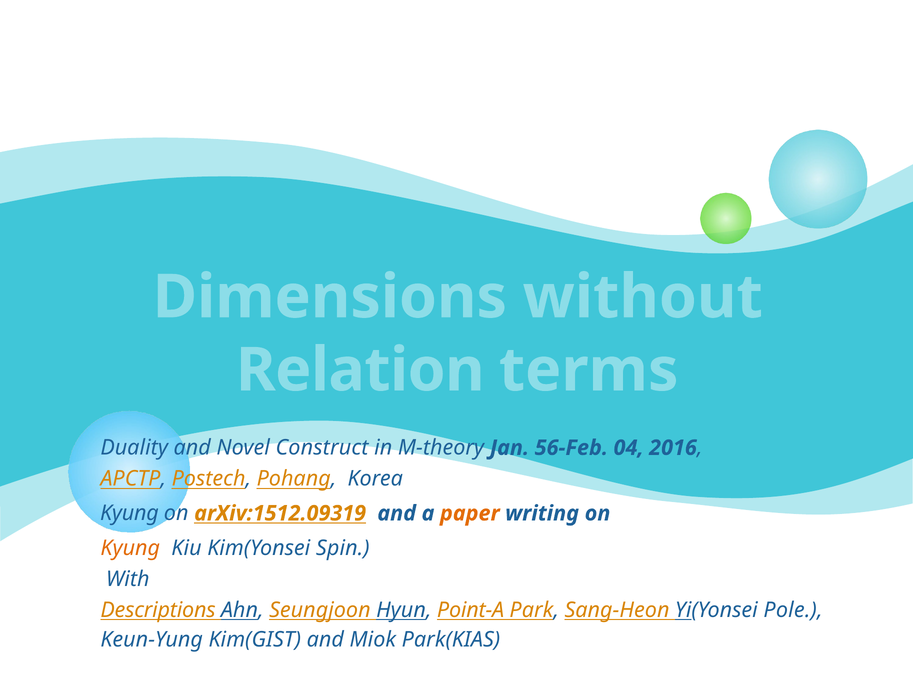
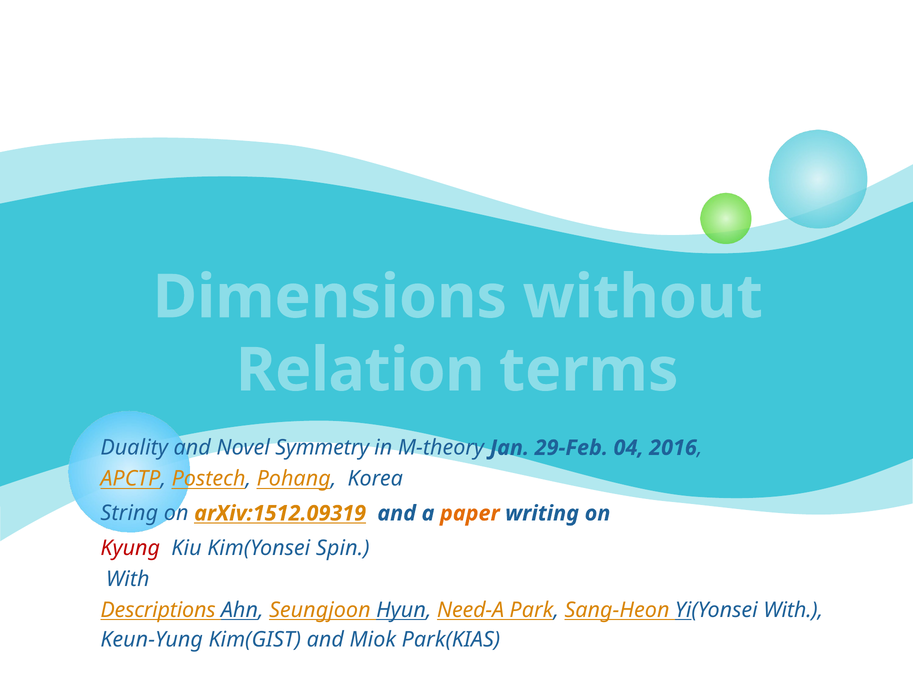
Construct: Construct -> Symmetry
56-Feb: 56-Feb -> 29-Feb
Kyung at (129, 513): Kyung -> String
Kyung at (130, 548) colour: orange -> red
Point-A: Point-A -> Need-A
Yi(Yonsei Pole: Pole -> With
